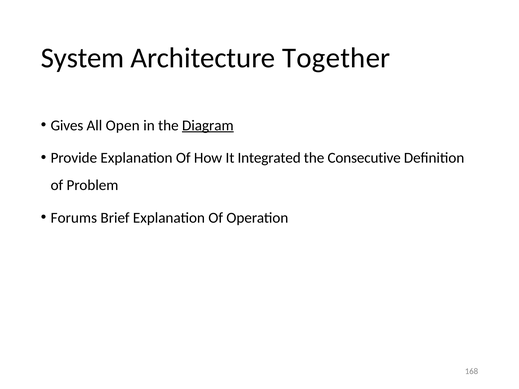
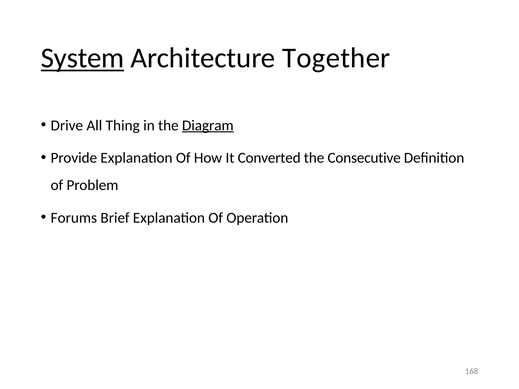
System underline: none -> present
Gives: Gives -> Drive
Open: Open -> Thing
Integrated: Integrated -> Converted
